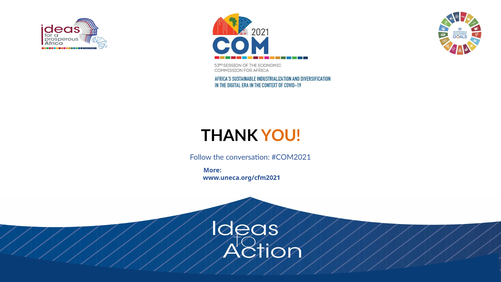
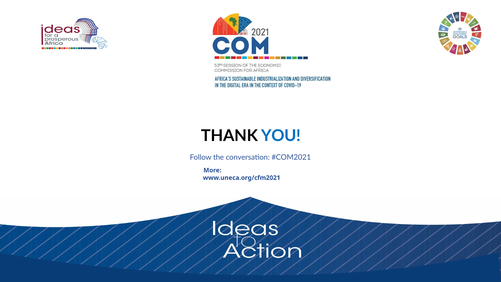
YOU colour: orange -> blue
